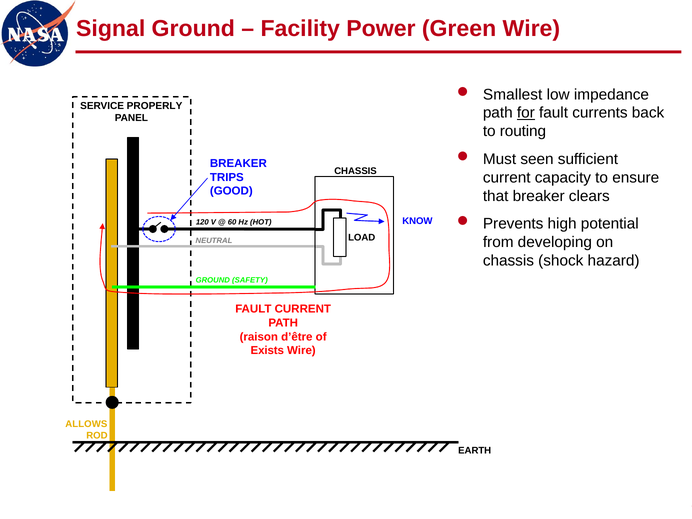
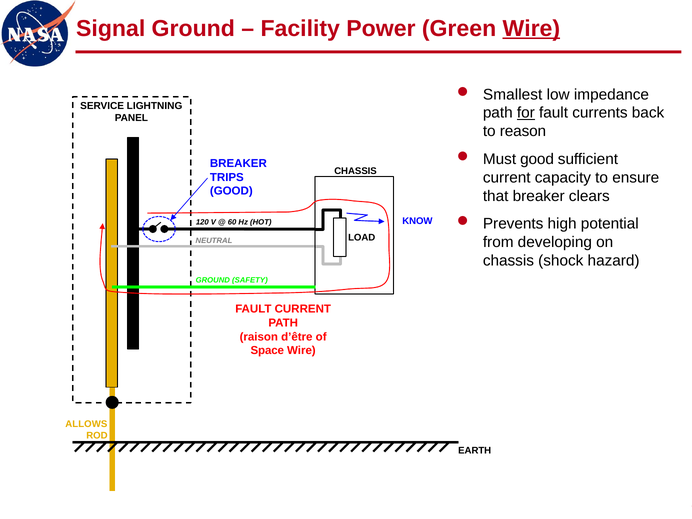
Wire at (531, 29) underline: none -> present
PROPERLY: PROPERLY -> LIGHTNING
routing: routing -> reason
Must seen: seen -> good
Exists: Exists -> Space
